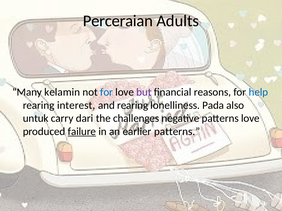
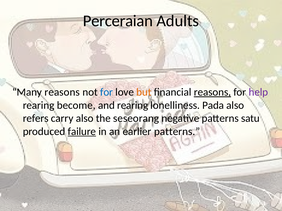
Many kelamin: kelamin -> reasons
but colour: purple -> orange
reasons at (212, 92) underline: none -> present
help colour: blue -> purple
interest: interest -> become
untuk: untuk -> refers
carry dari: dari -> also
challenges: challenges -> seseorang
patterns love: love -> satu
